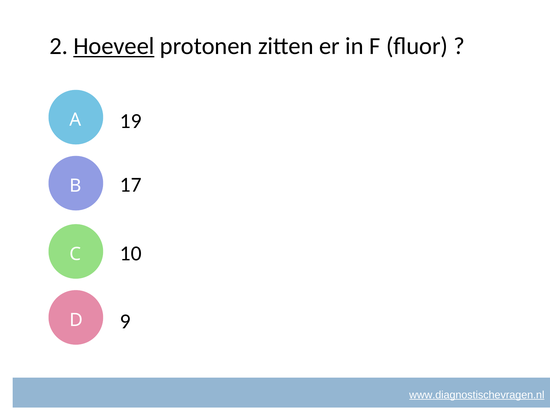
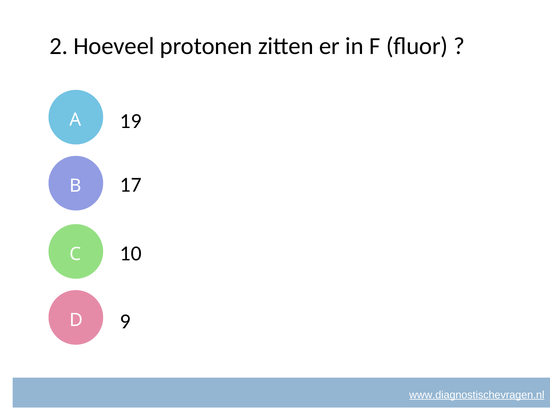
Hoeveel underline: present -> none
